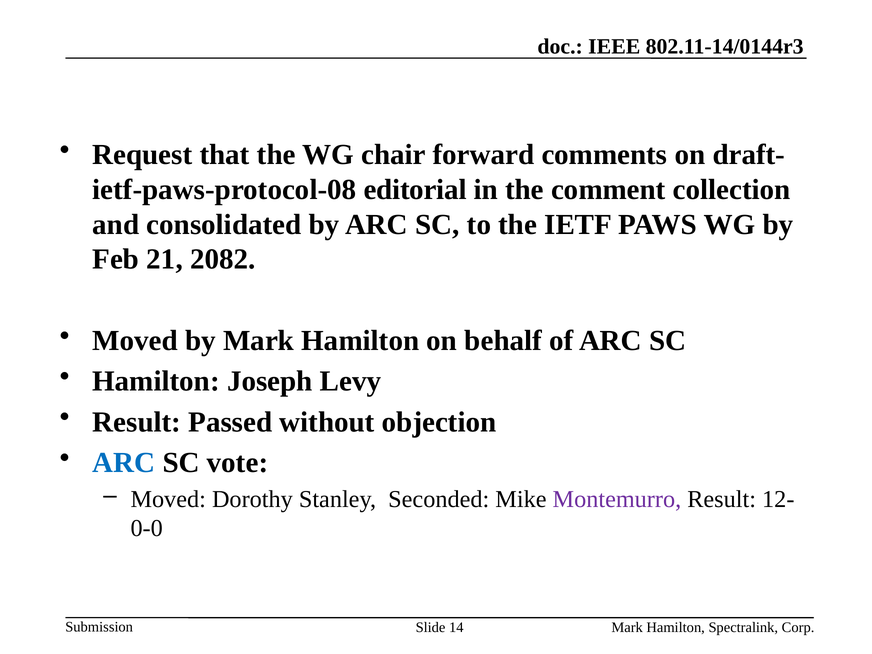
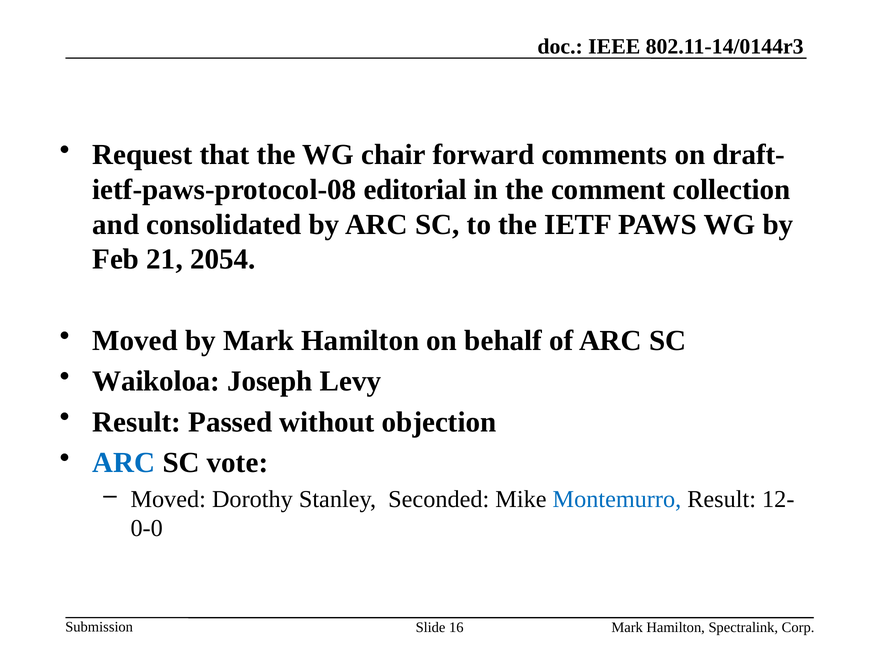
2082: 2082 -> 2054
Hamilton at (156, 381): Hamilton -> Waikoloa
Montemurro colour: purple -> blue
14: 14 -> 16
